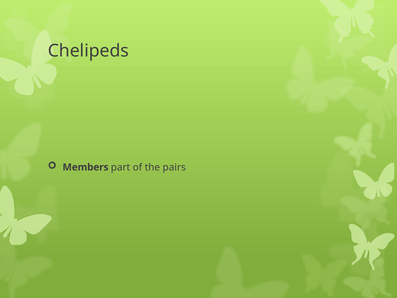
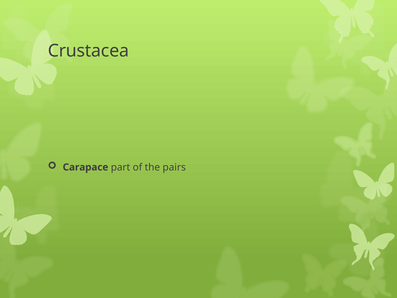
Chelipeds: Chelipeds -> Crustacea
Members: Members -> Carapace
